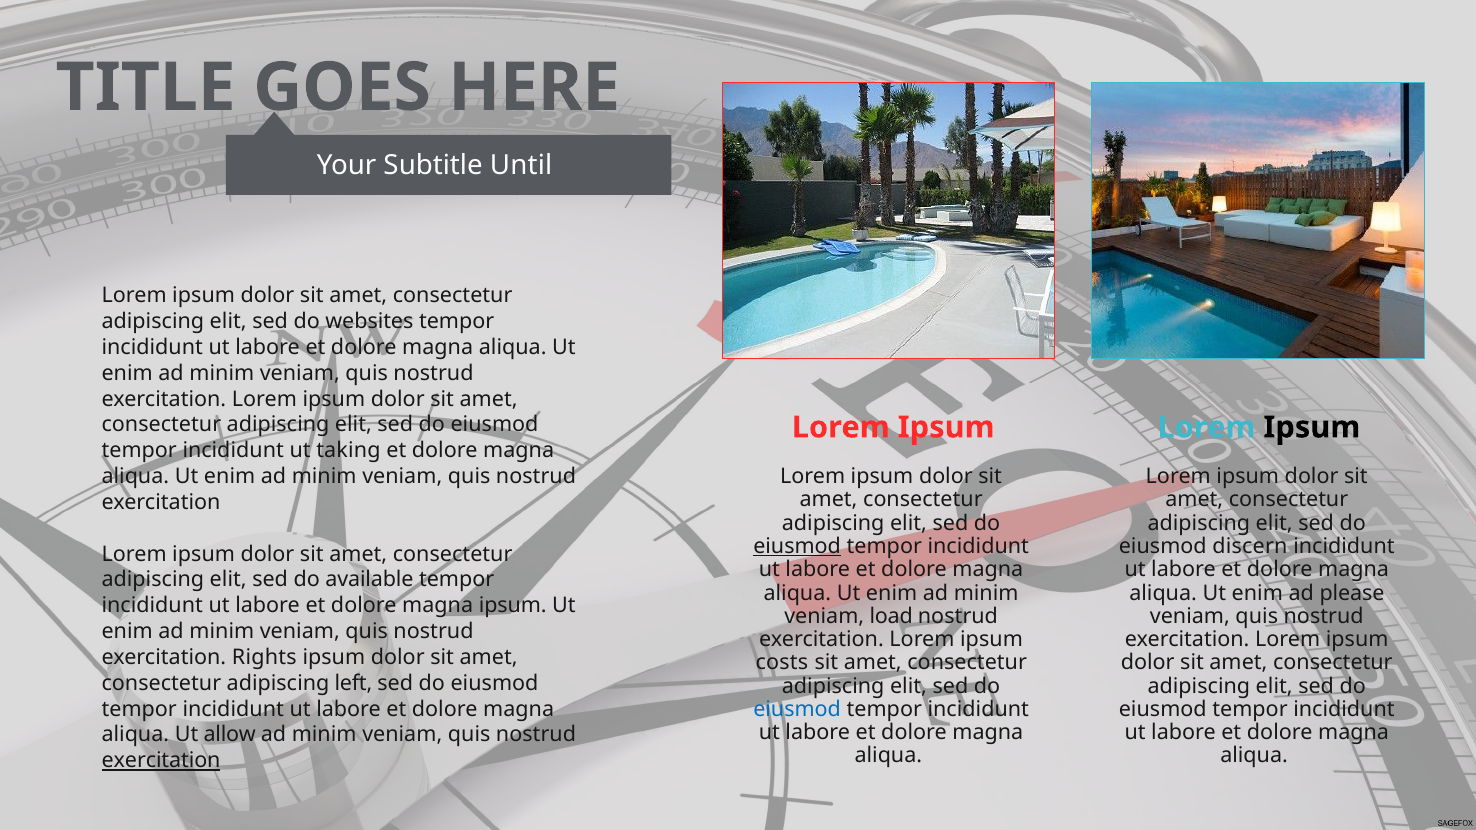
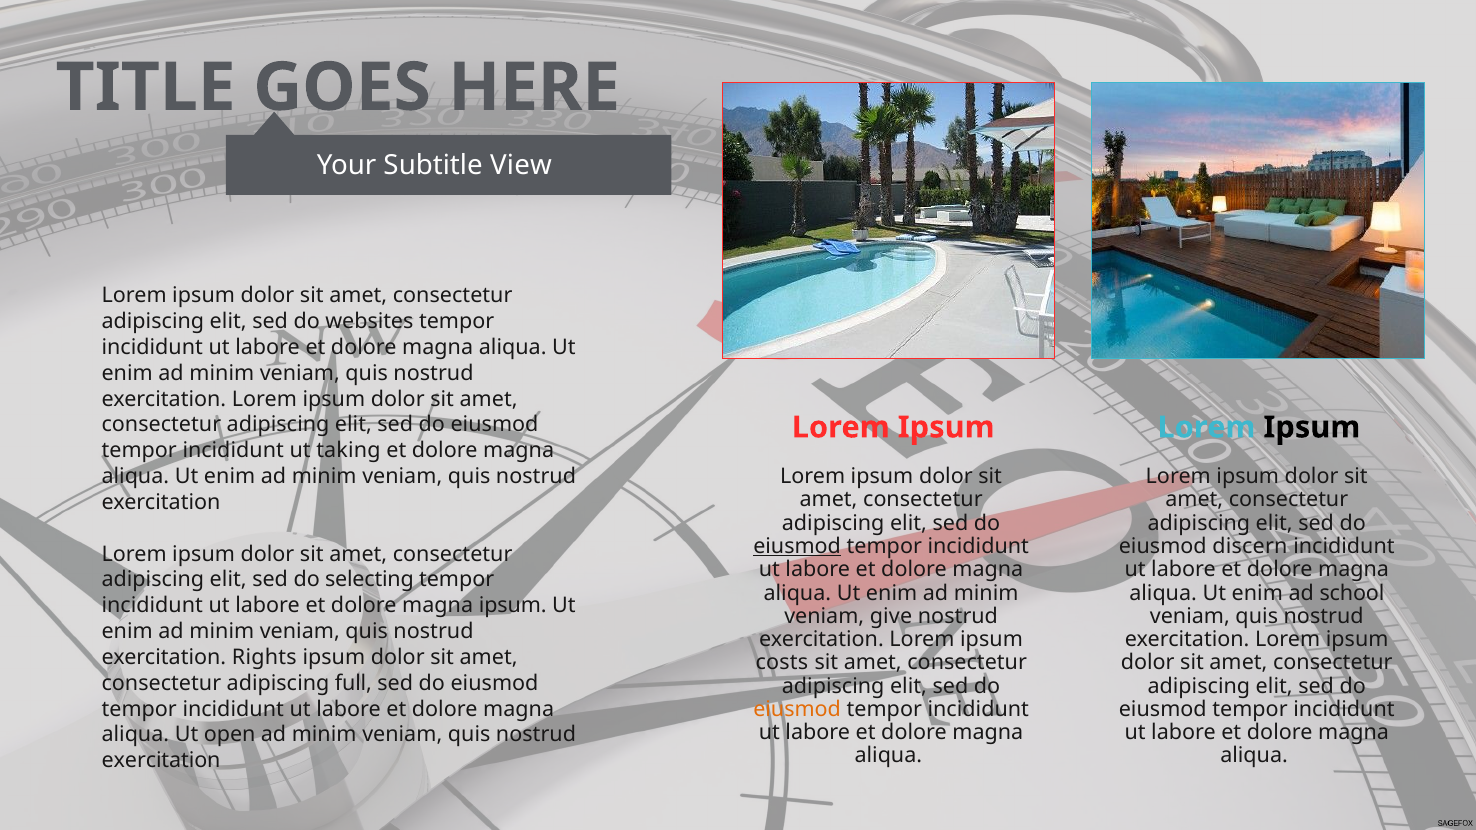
Until: Until -> View
available: available -> selecting
please: please -> school
load: load -> give
left: left -> full
eiusmod at (797, 709) colour: blue -> orange
allow: allow -> open
exercitation at (161, 761) underline: present -> none
